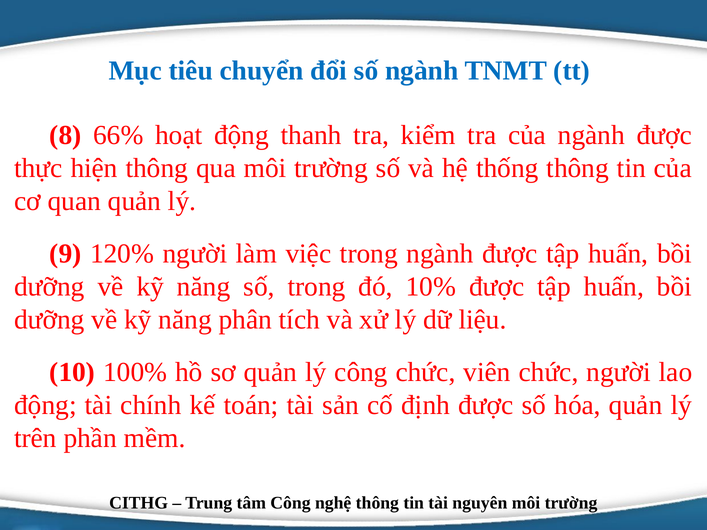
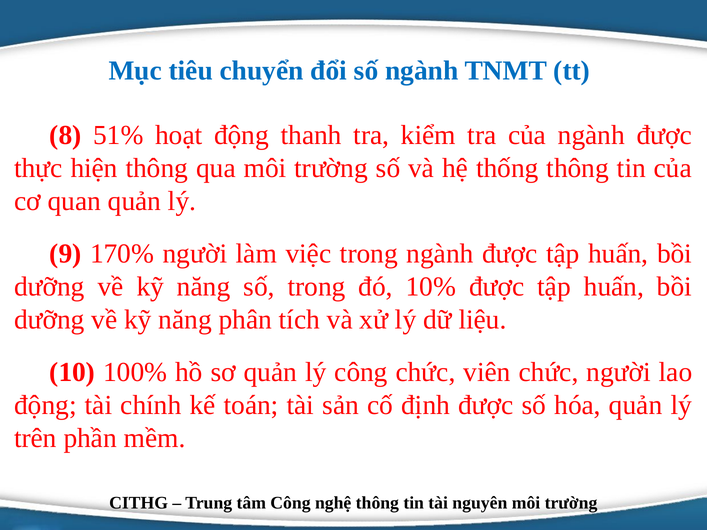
66%: 66% -> 51%
120%: 120% -> 170%
